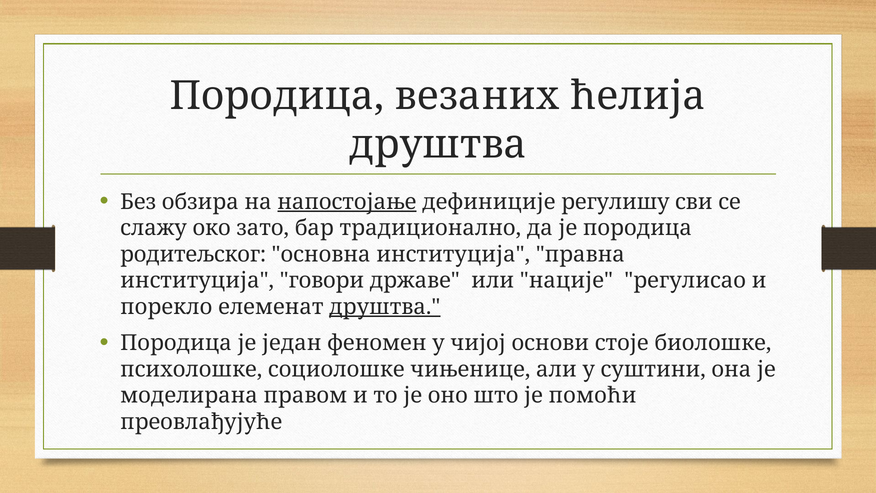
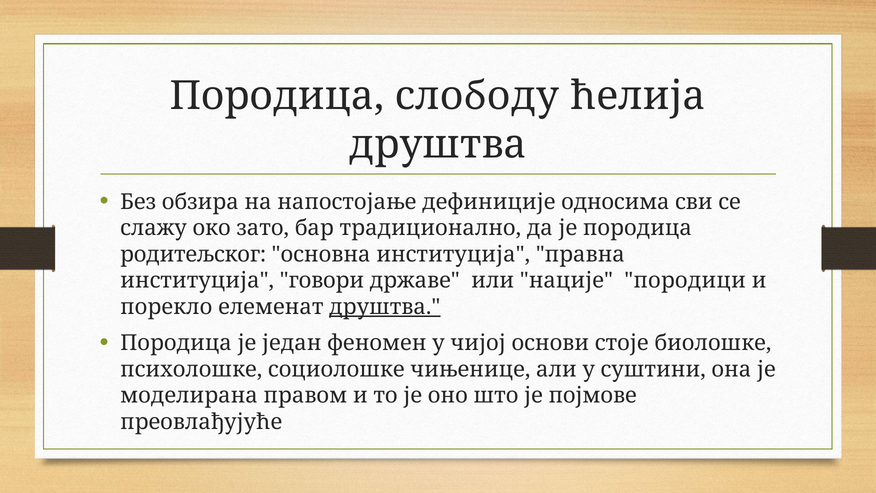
везаних: везаних -> слободу
напостојање underline: present -> none
регулишу: регулишу -> односима
регулисао: регулисао -> породици
помоћи: помоћи -> појмове
